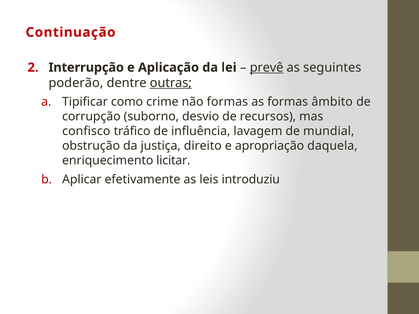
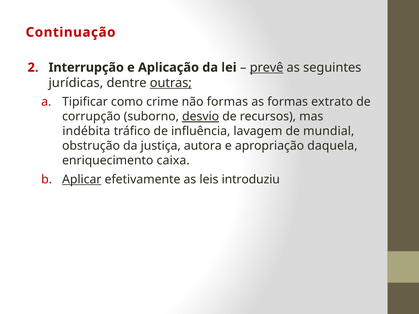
poderão: poderão -> jurídicas
âmbito: âmbito -> extrato
desvio underline: none -> present
confisco: confisco -> indébita
direito: direito -> autora
licitar: licitar -> caixa
Aplicar underline: none -> present
